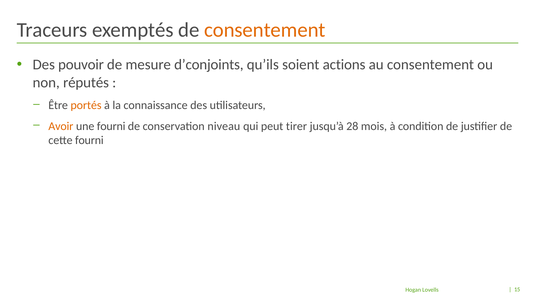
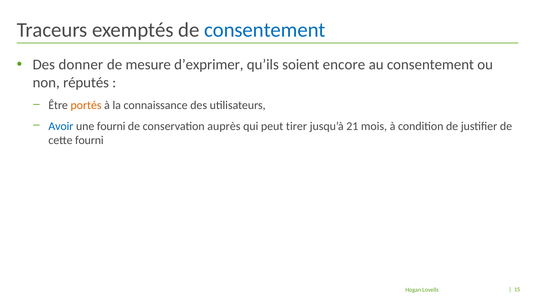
consentement at (265, 30) colour: orange -> blue
pouvoir: pouvoir -> donner
d’conjoints: d’conjoints -> d’exprimer
actions: actions -> encore
Avoir colour: orange -> blue
niveau: niveau -> auprès
28: 28 -> 21
